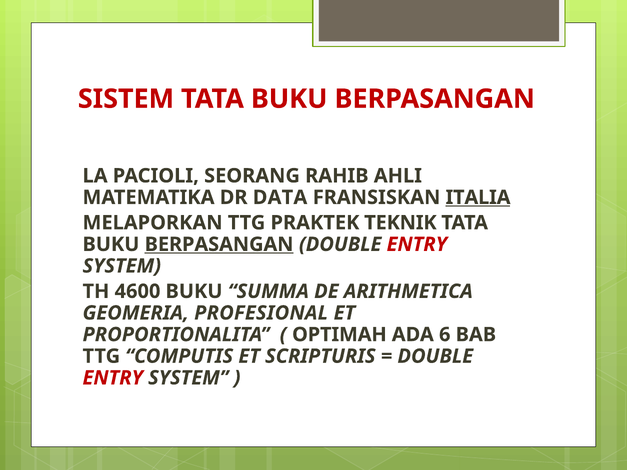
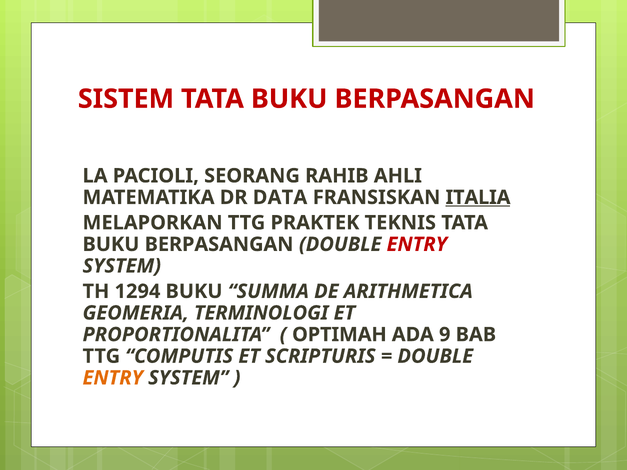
TEKNIK: TEKNIK -> TEKNIS
BERPASANGAN at (219, 245) underline: present -> none
4600: 4600 -> 1294
PROFESIONAL: PROFESIONAL -> TERMINOLOGI
6: 6 -> 9
ENTRY at (113, 378) colour: red -> orange
